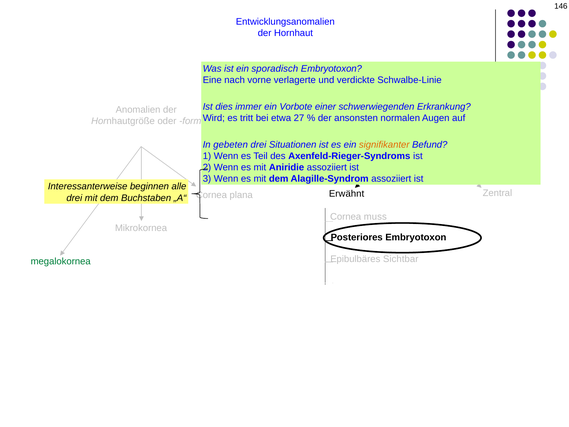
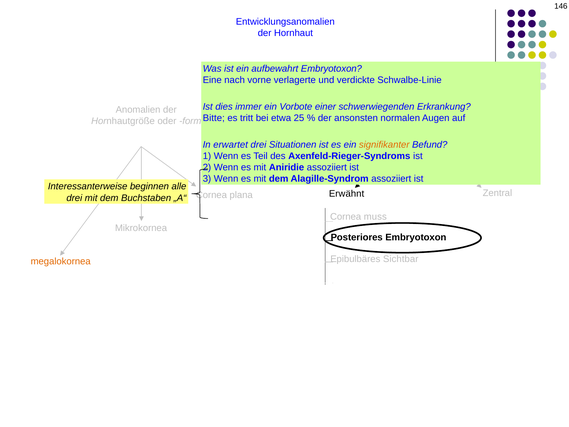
sporadisch: sporadisch -> aufbewahrt
Wird: Wird -> Bitte
27: 27 -> 25
gebeten: gebeten -> erwartet
megalokornea colour: green -> orange
